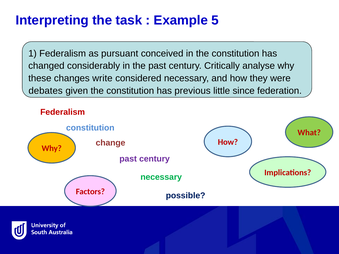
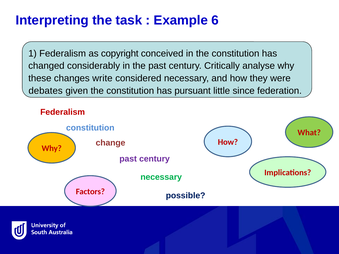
5: 5 -> 6
pursuant: pursuant -> copyright
previous: previous -> pursuant
